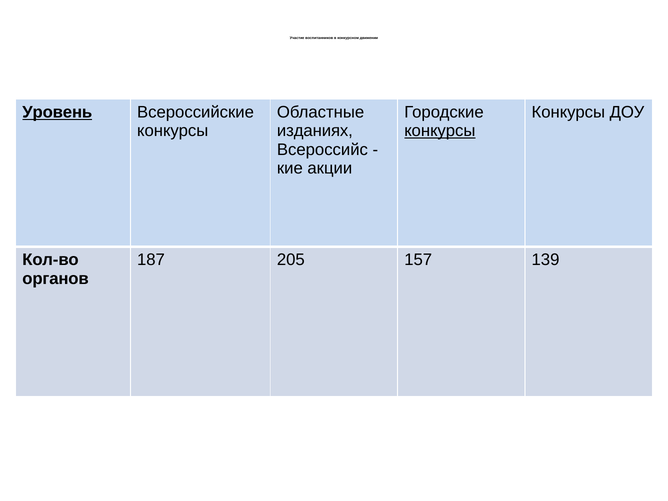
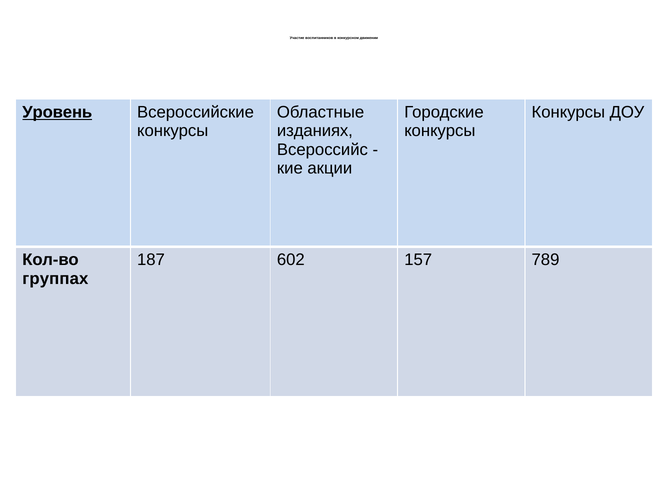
конкурсы at (440, 131) underline: present -> none
205: 205 -> 602
139: 139 -> 789
органов: органов -> группах
